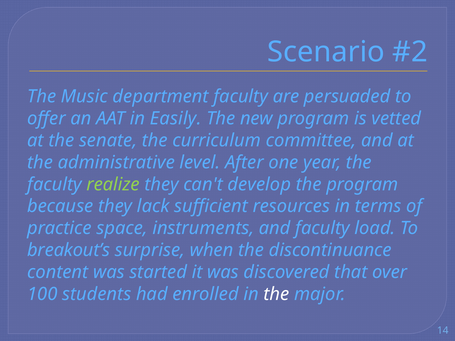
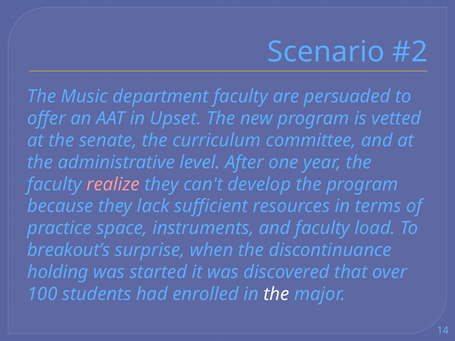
Easily: Easily -> Upset
realize colour: light green -> pink
content: content -> holding
